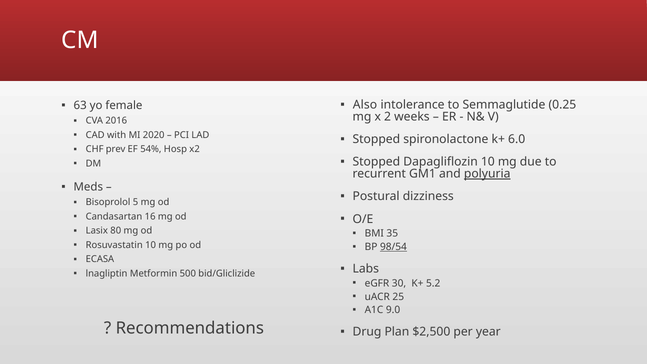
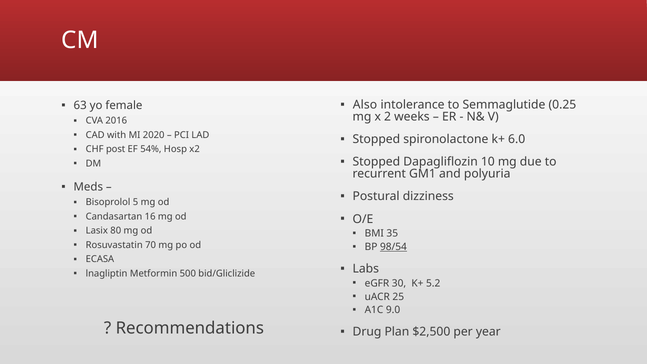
prev: prev -> post
polyuria underline: present -> none
Rosuvastatin 10: 10 -> 70
